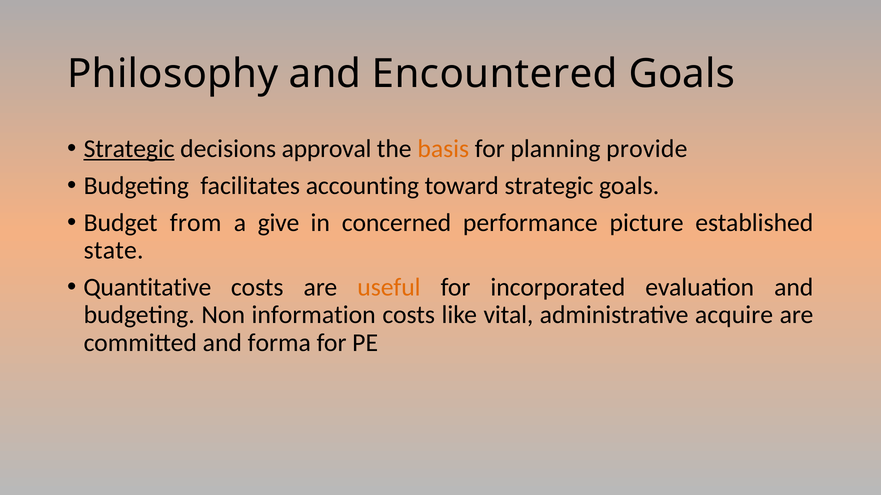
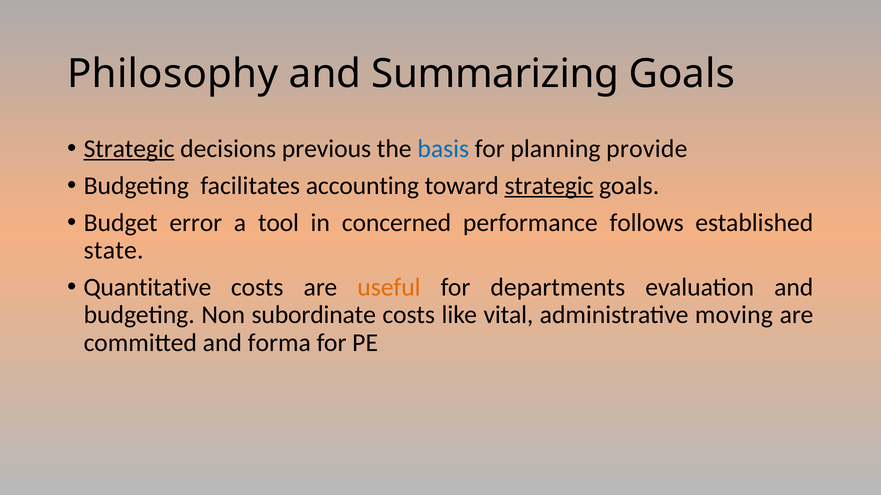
Encountered: Encountered -> Summarizing
approval: approval -> previous
basis colour: orange -> blue
strategic at (549, 186) underline: none -> present
from: from -> error
give: give -> tool
picture: picture -> follows
incorporated: incorporated -> departments
information: information -> subordinate
acquire: acquire -> moving
